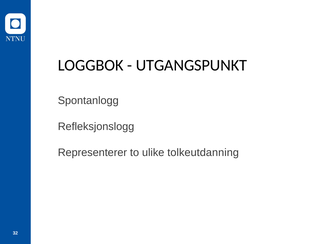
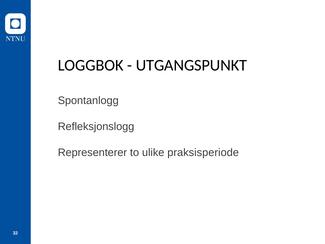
tolkeutdanning: tolkeutdanning -> praksisperiode
